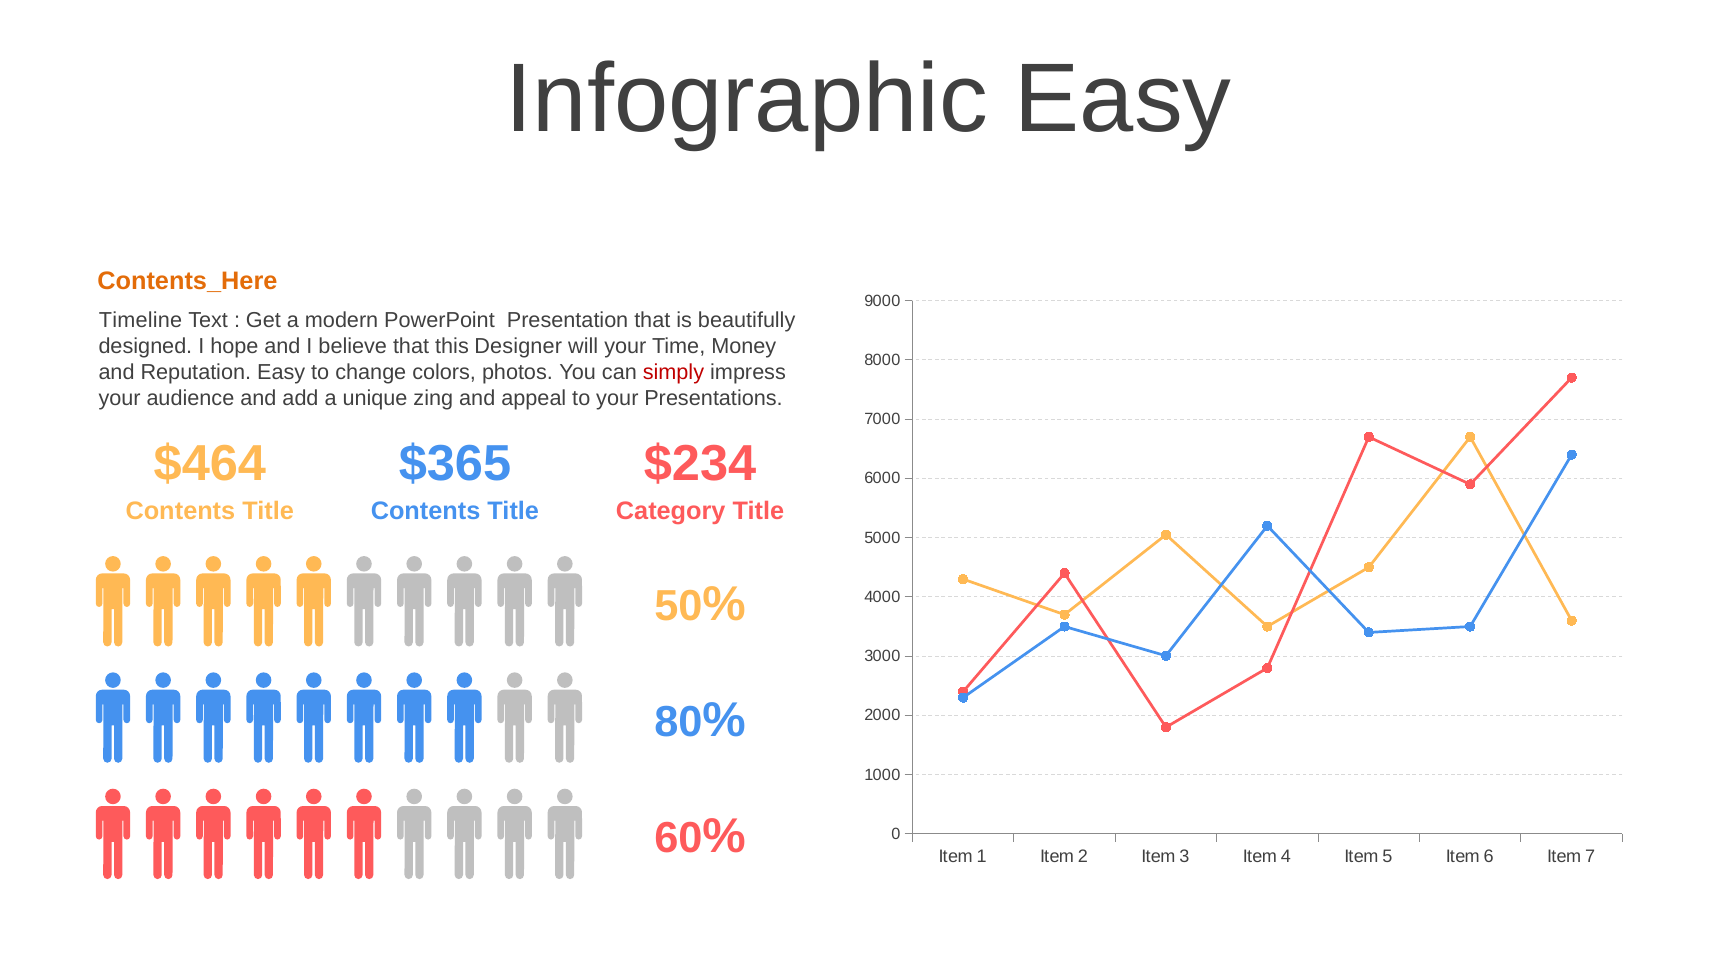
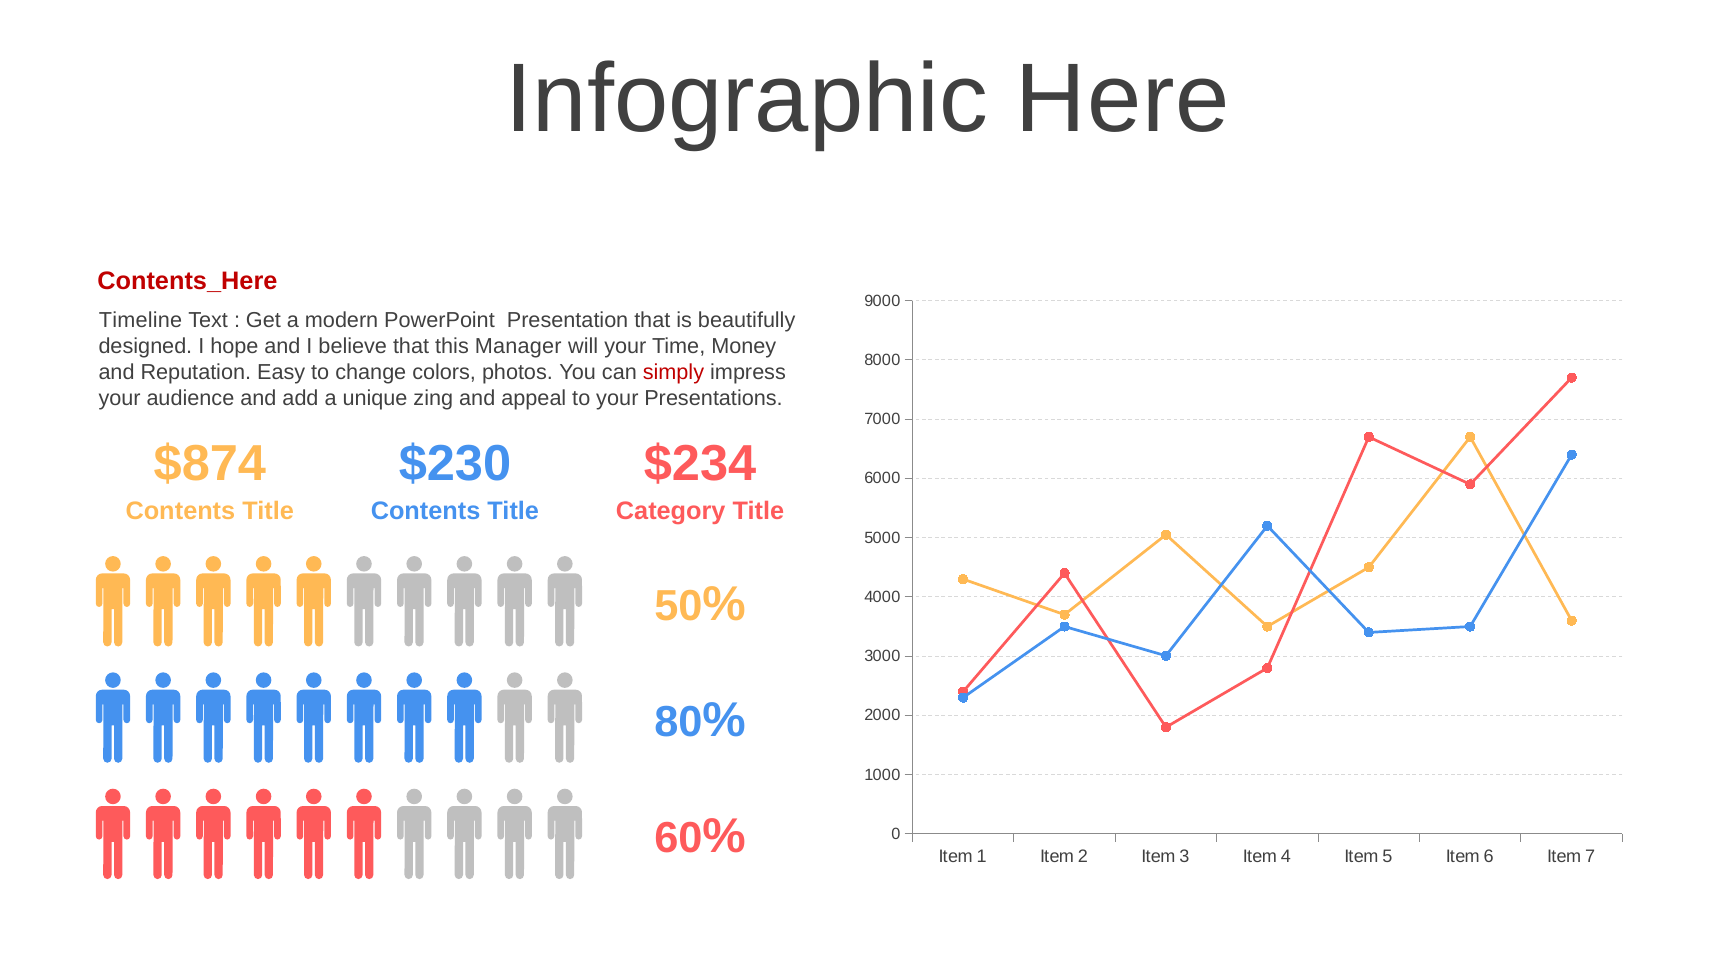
Infographic Easy: Easy -> Here
Contents_Here colour: orange -> red
Designer: Designer -> Manager
$464: $464 -> $874
$365: $365 -> $230
